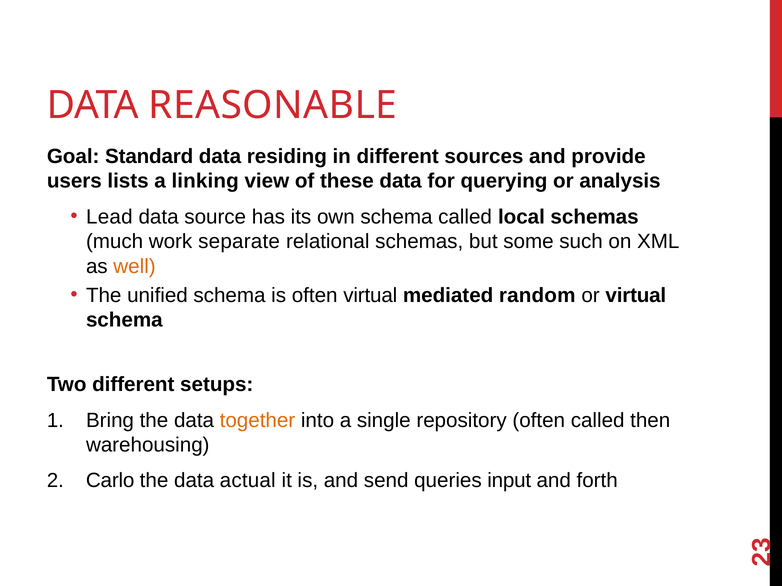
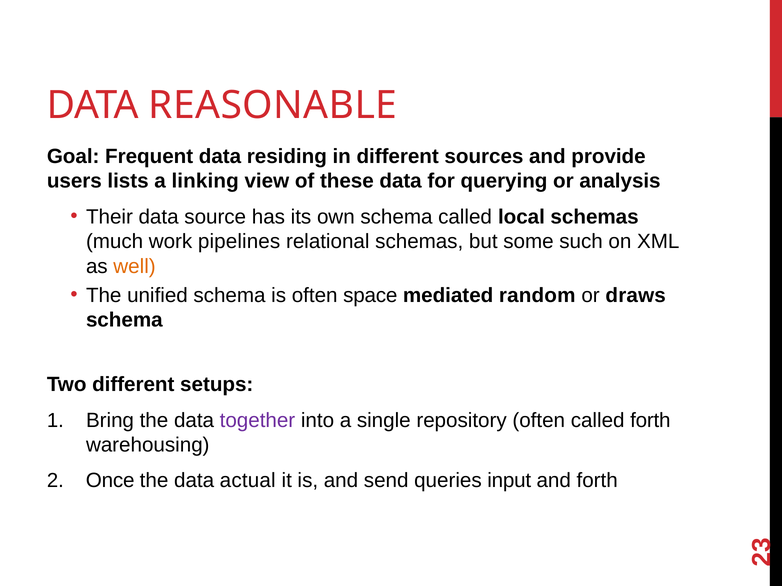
Standard: Standard -> Frequent
Lead: Lead -> Their
separate: separate -> pipelines
often virtual: virtual -> space
or virtual: virtual -> draws
together colour: orange -> purple
called then: then -> forth
Carlo: Carlo -> Once
